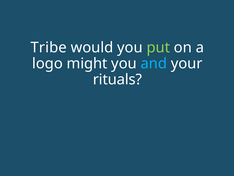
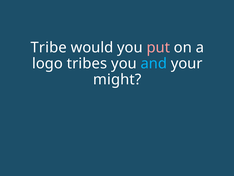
put colour: light green -> pink
might: might -> tribes
rituals: rituals -> might
